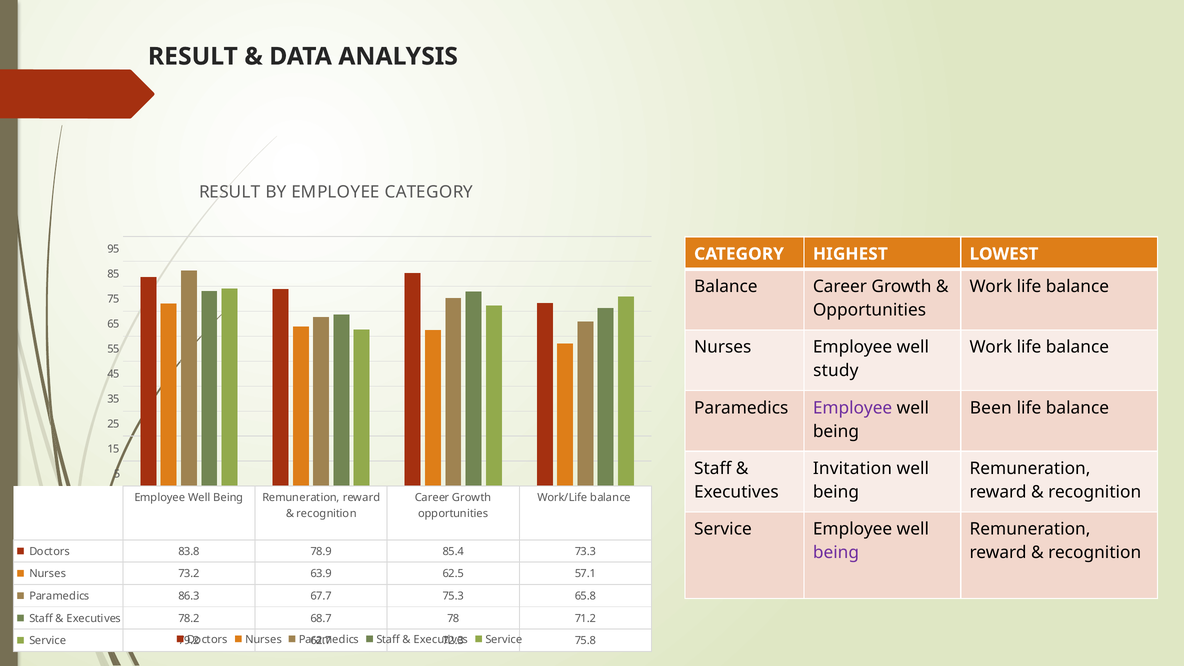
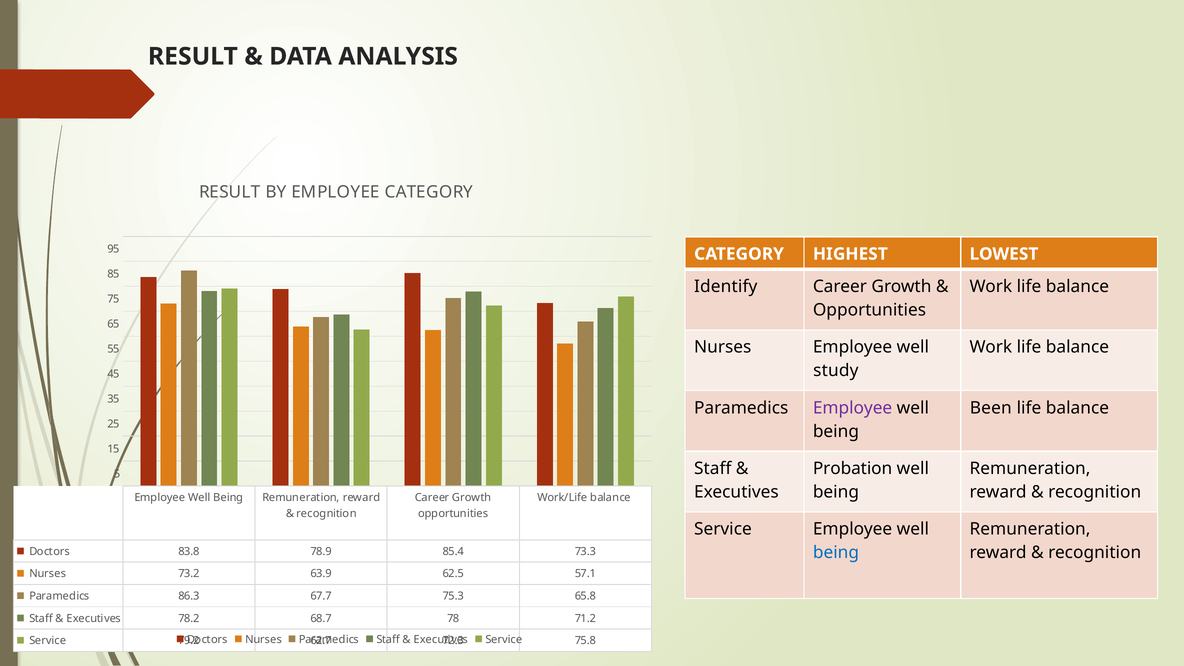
Balance at (726, 286): Balance -> Identify
Invitation: Invitation -> Probation
being at (836, 553) colour: purple -> blue
